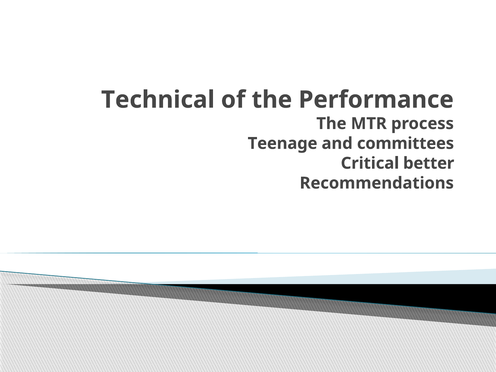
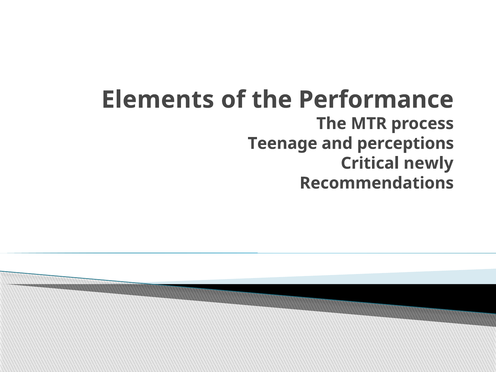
Technical: Technical -> Elements
committees: committees -> perceptions
better: better -> newly
